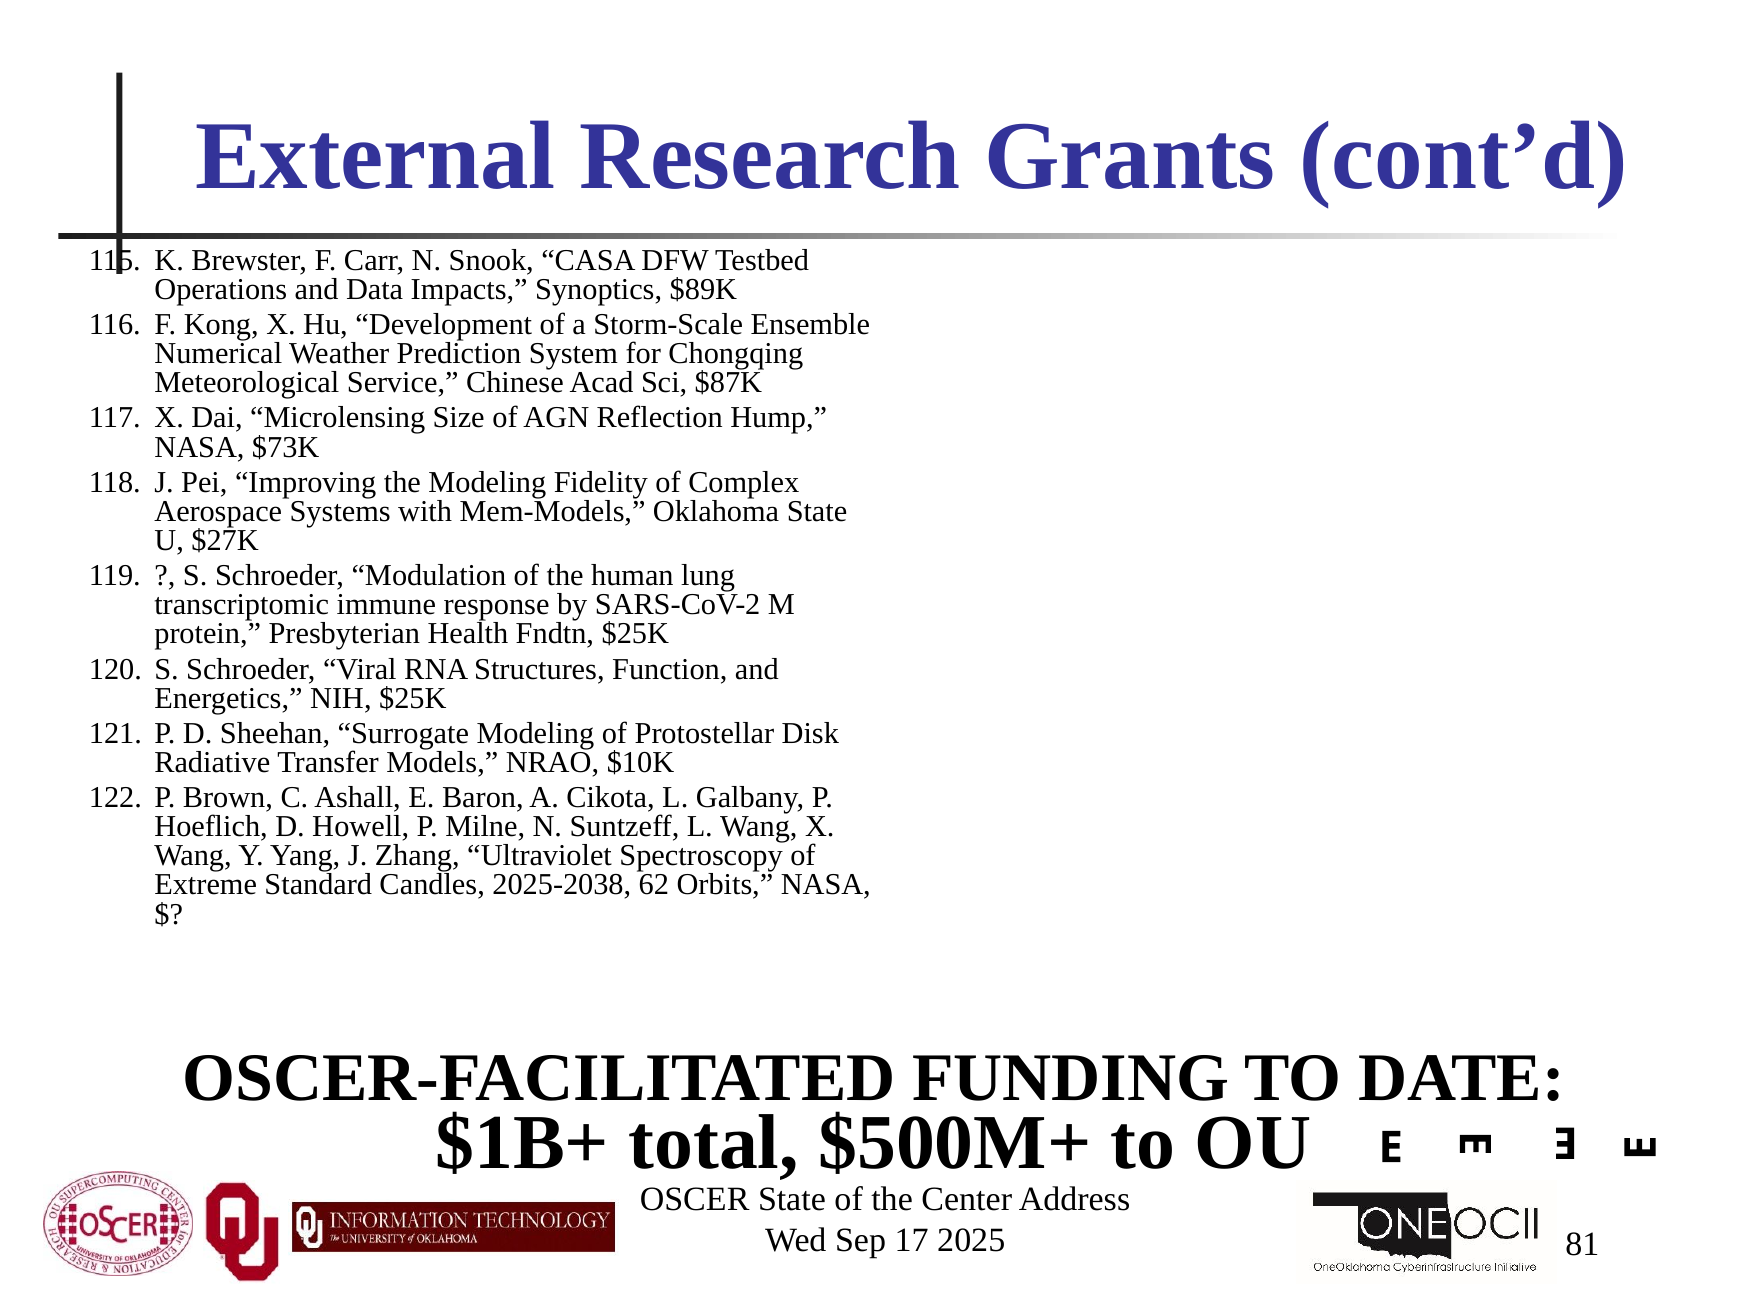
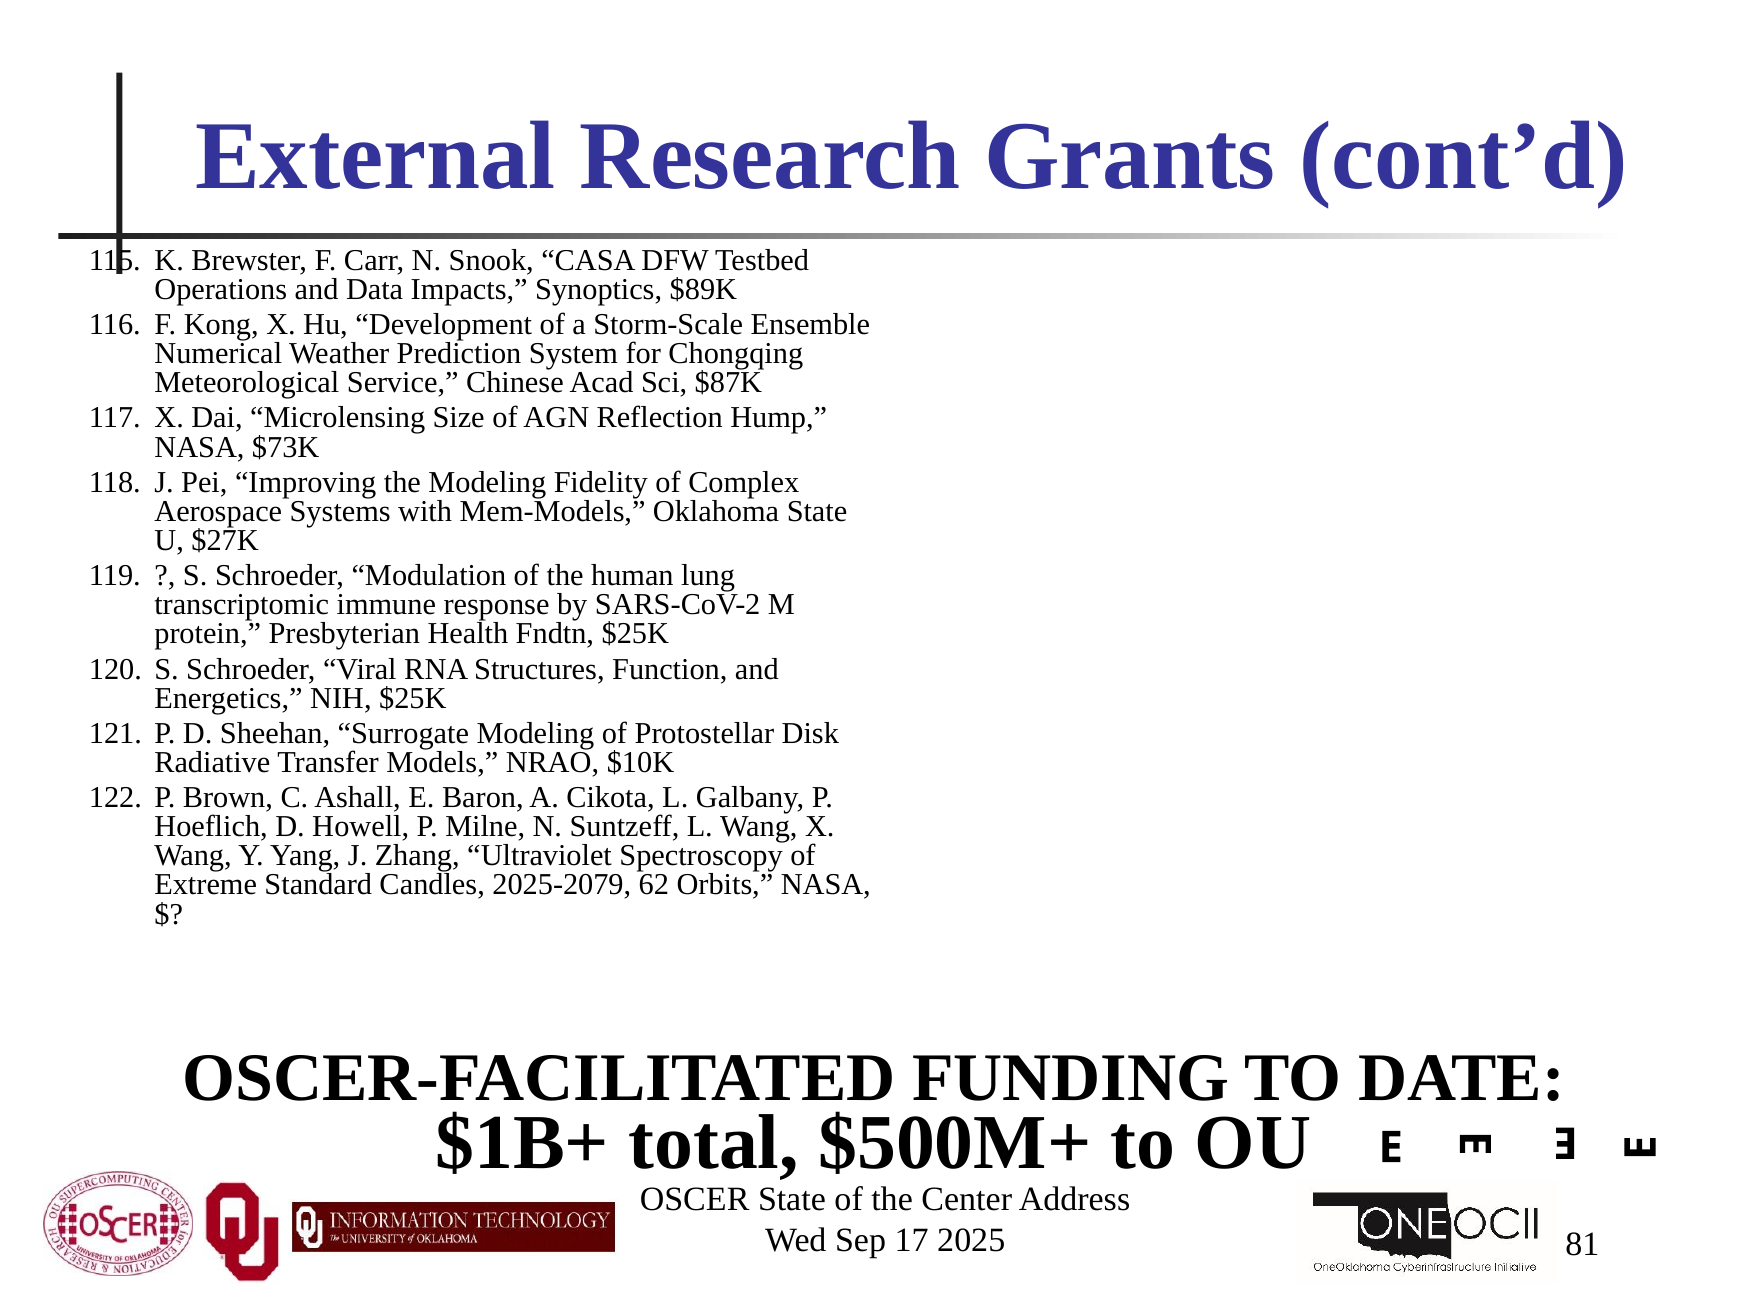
2025-2038: 2025-2038 -> 2025-2079
